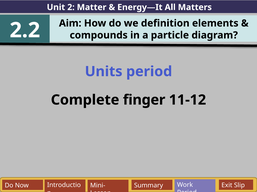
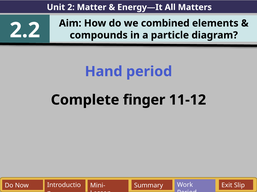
definition: definition -> combined
Units: Units -> Hand
